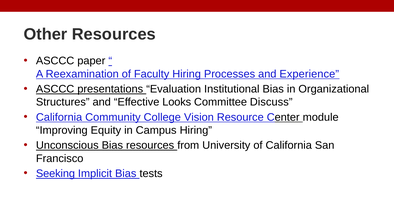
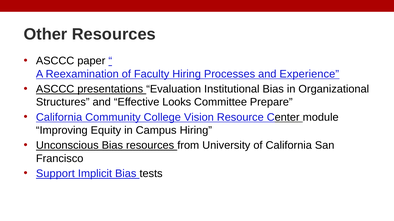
Discuss: Discuss -> Prepare
Seeking: Seeking -> Support
